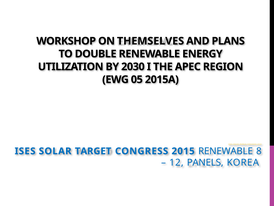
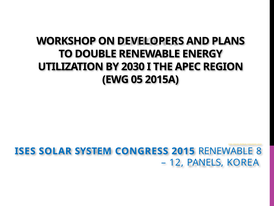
THEMSELVES: THEMSELVES -> DEVELOPERS
TARGET: TARGET -> SYSTEM
